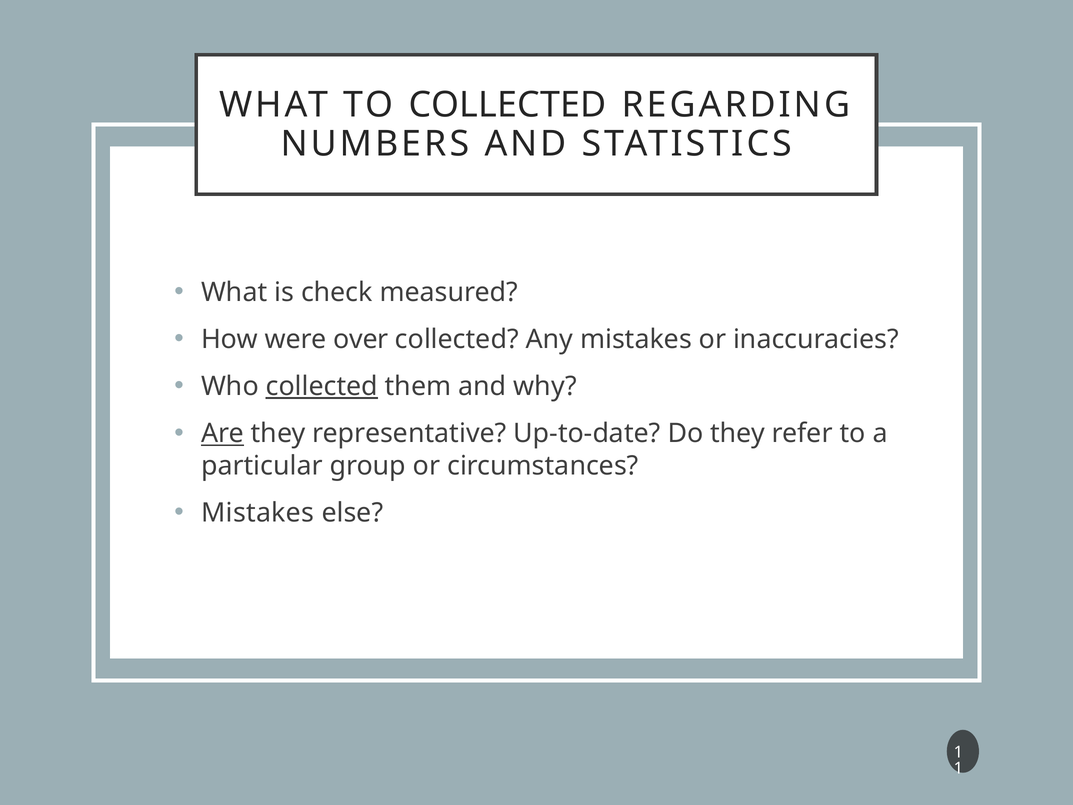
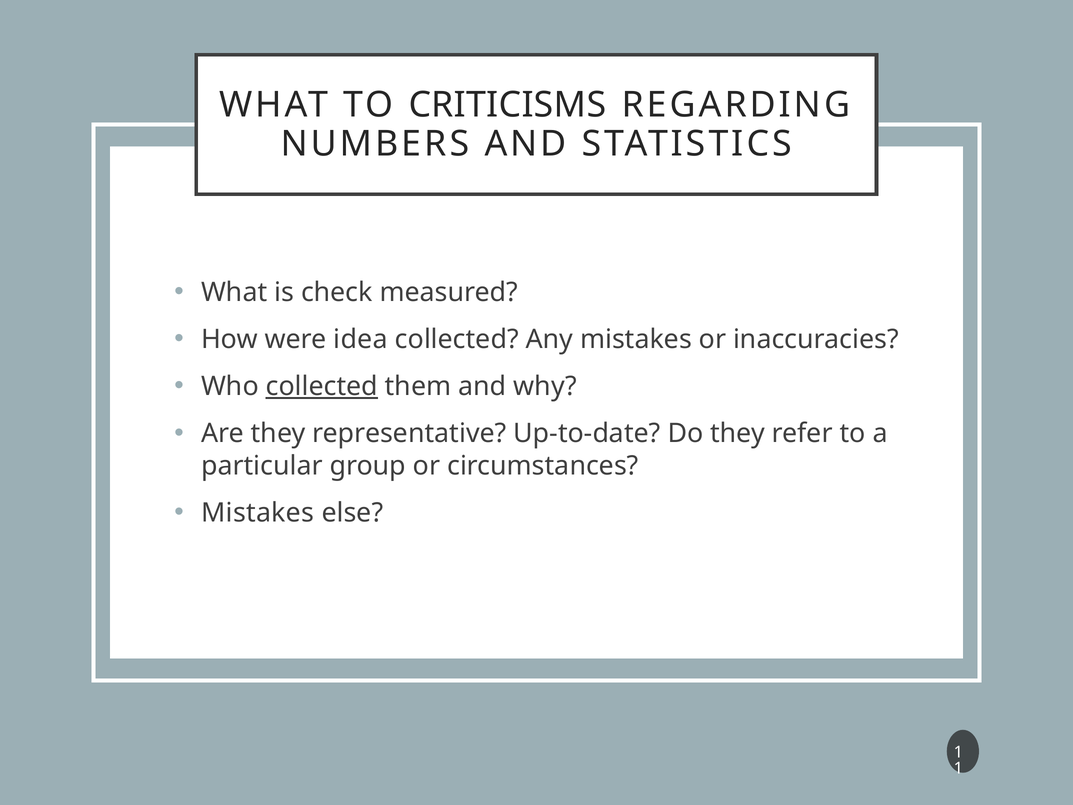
TO COLLECTED: COLLECTED -> CRITICISMS
over: over -> idea
Are underline: present -> none
